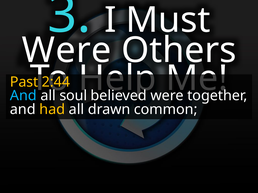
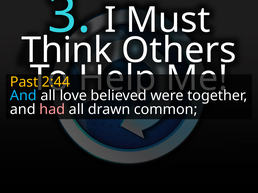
Were at (67, 50): Were -> Think
soul: soul -> love
had colour: yellow -> pink
